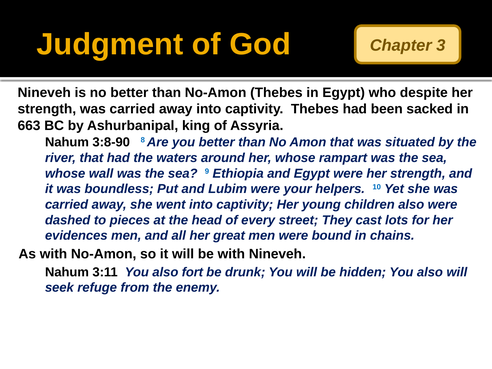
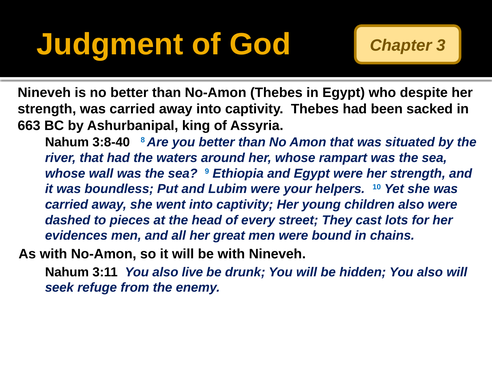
3:8-90: 3:8-90 -> 3:8-40
fort: fort -> live
